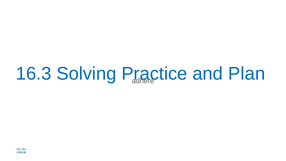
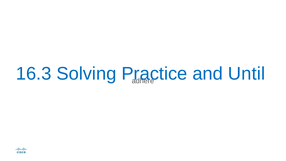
Plan: Plan -> Until
